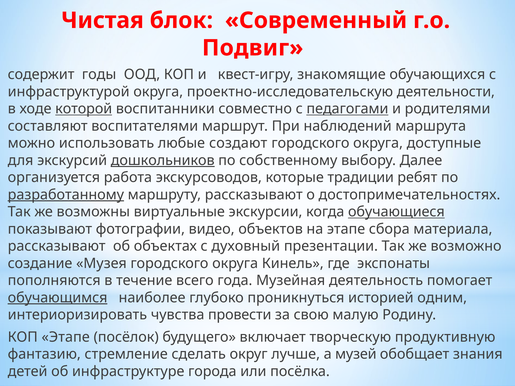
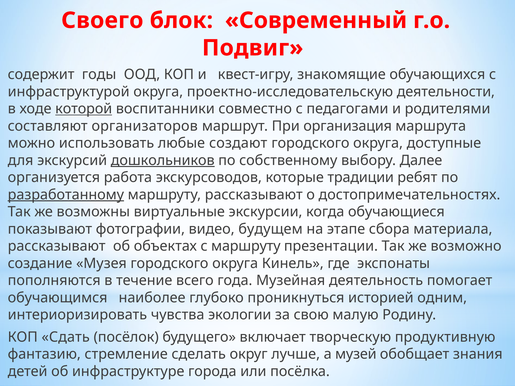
Чистая: Чистая -> Своего
педагогами underline: present -> none
воспитателями: воспитателями -> организаторов
наблюдений: наблюдений -> организация
обучающиеся underline: present -> none
объектов: объектов -> будущем
с духовный: духовный -> маршруту
обучающимся underline: present -> none
провести: провести -> экологии
КОП Этапе: Этапе -> Сдать
